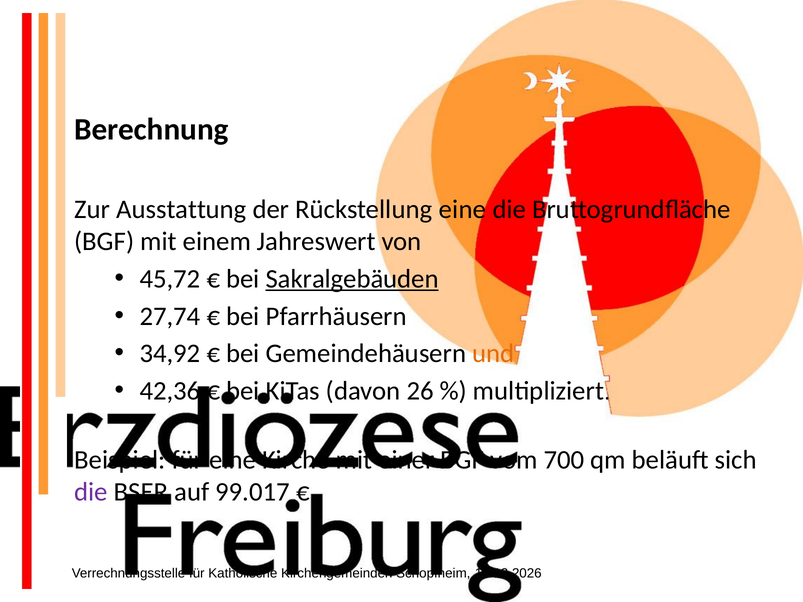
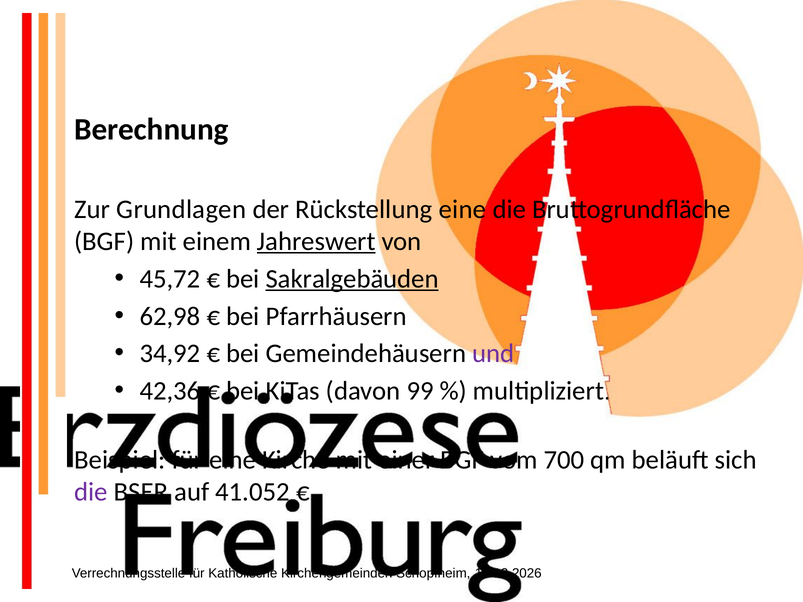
Ausstattung: Ausstattung -> Grundlagen
Jahreswert underline: none -> present
27,74: 27,74 -> 62,98
und colour: orange -> purple
26: 26 -> 99
99.017: 99.017 -> 41.052
